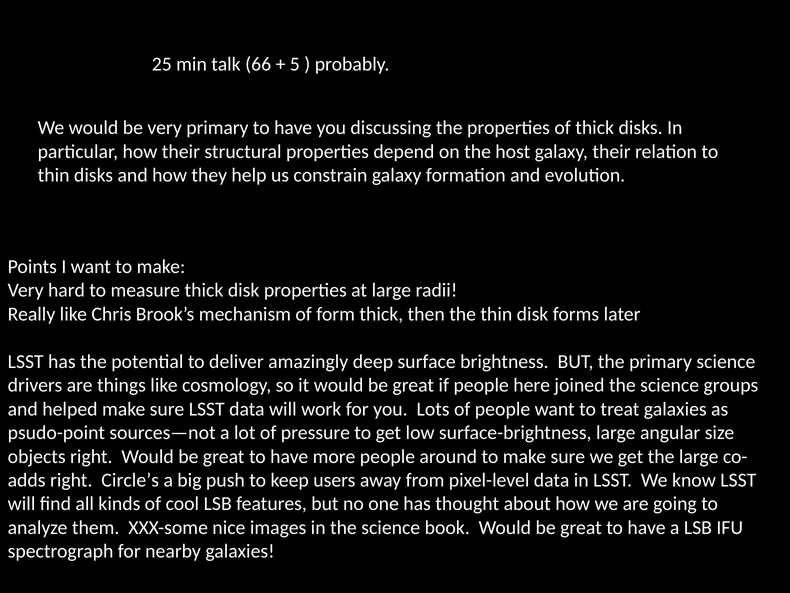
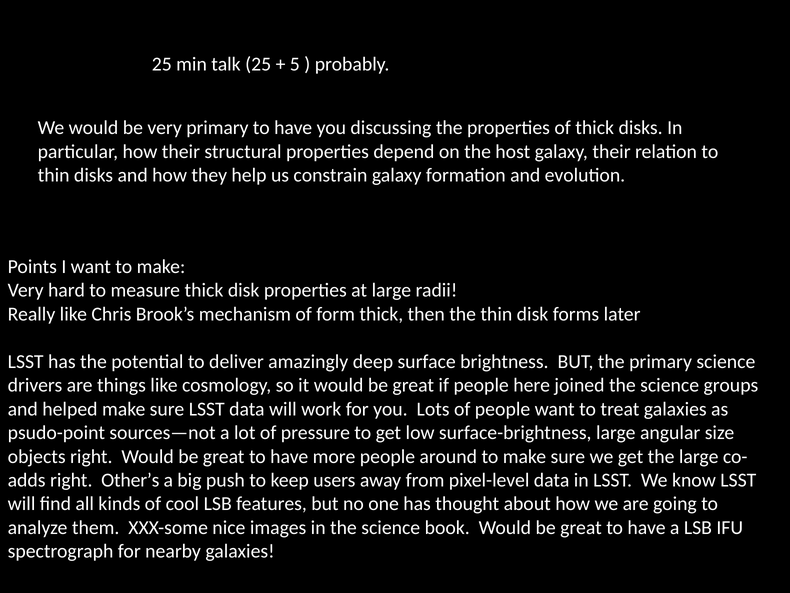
talk 66: 66 -> 25
Circle’s: Circle’s -> Other’s
